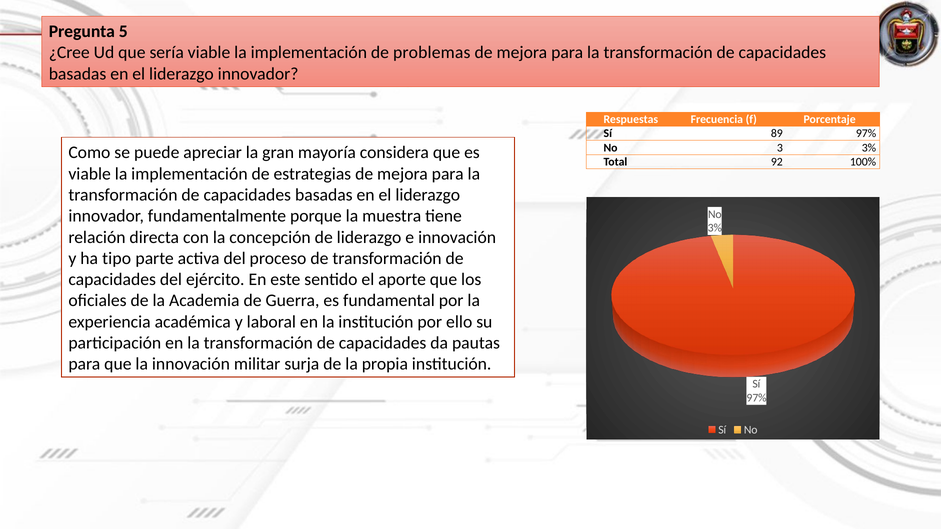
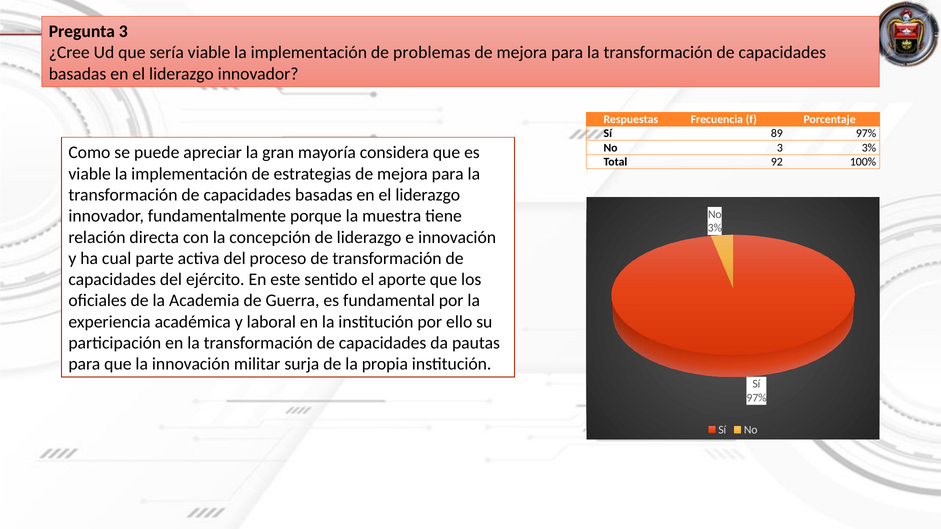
Pregunta 5: 5 -> 3
tipo: tipo -> cual
